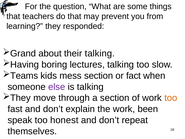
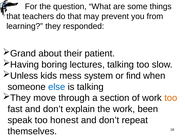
their talking: talking -> patient
Teams: Teams -> Unless
mess section: section -> system
fact: fact -> find
else colour: purple -> blue
